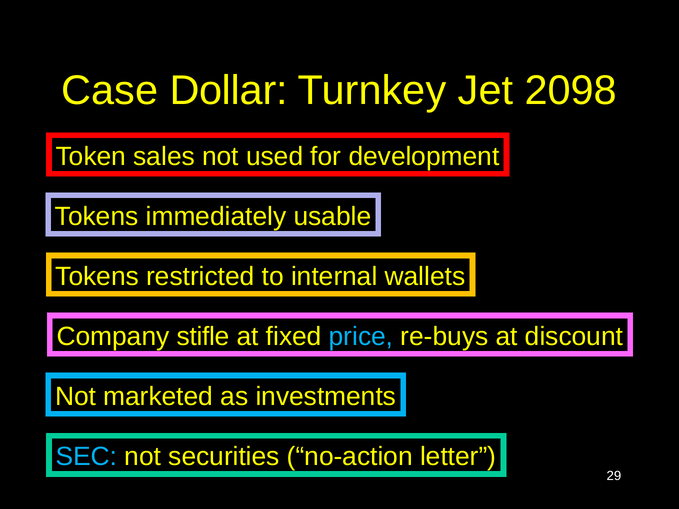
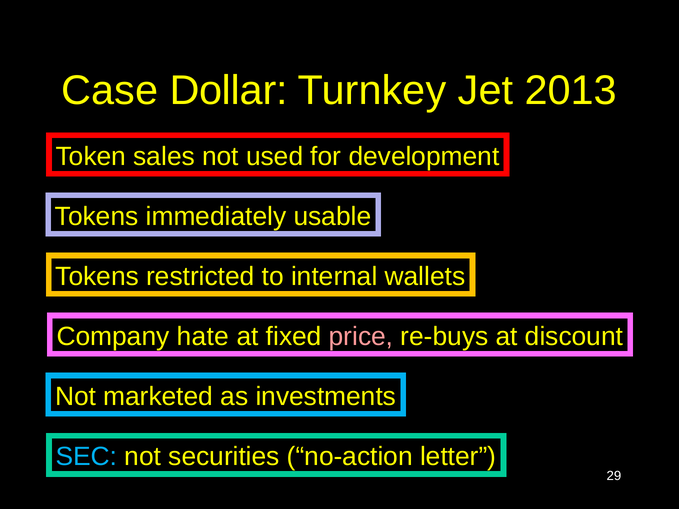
2098: 2098 -> 2013
stifle: stifle -> hate
price colour: light blue -> pink
